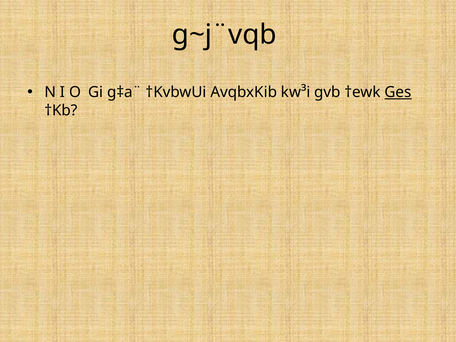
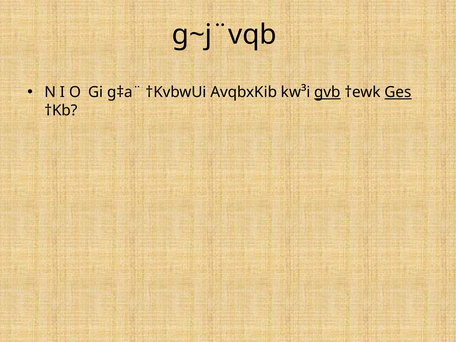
gvb underline: none -> present
